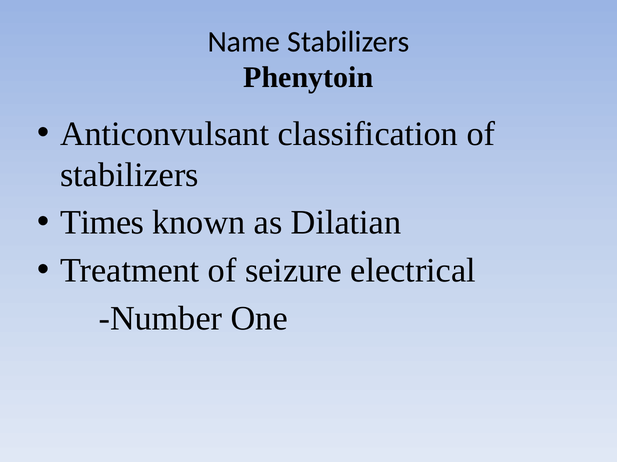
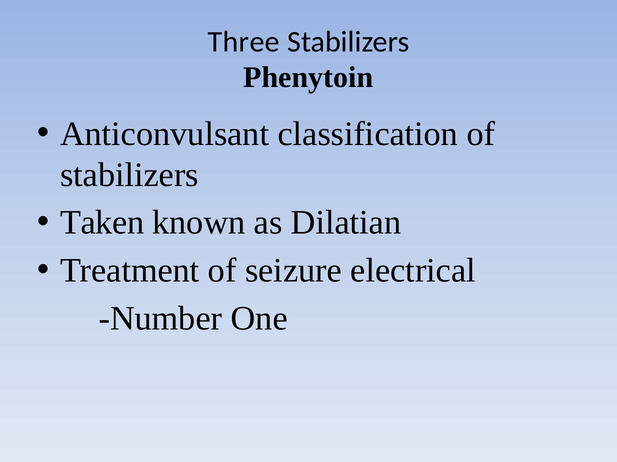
Name: Name -> Three
Times: Times -> Taken
